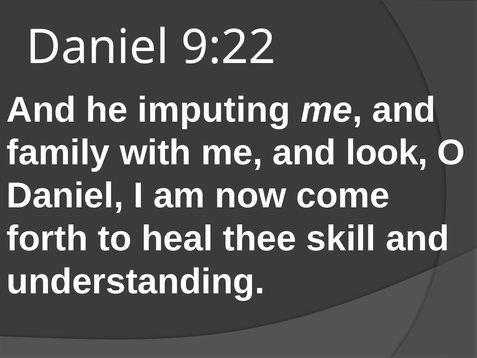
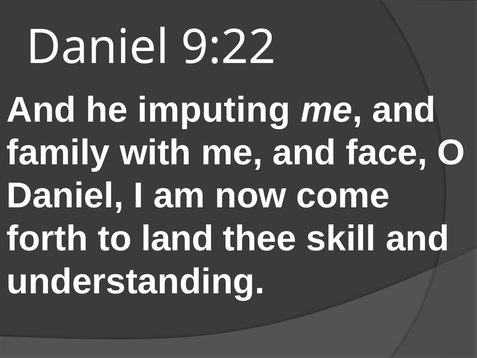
look: look -> face
heal: heal -> land
